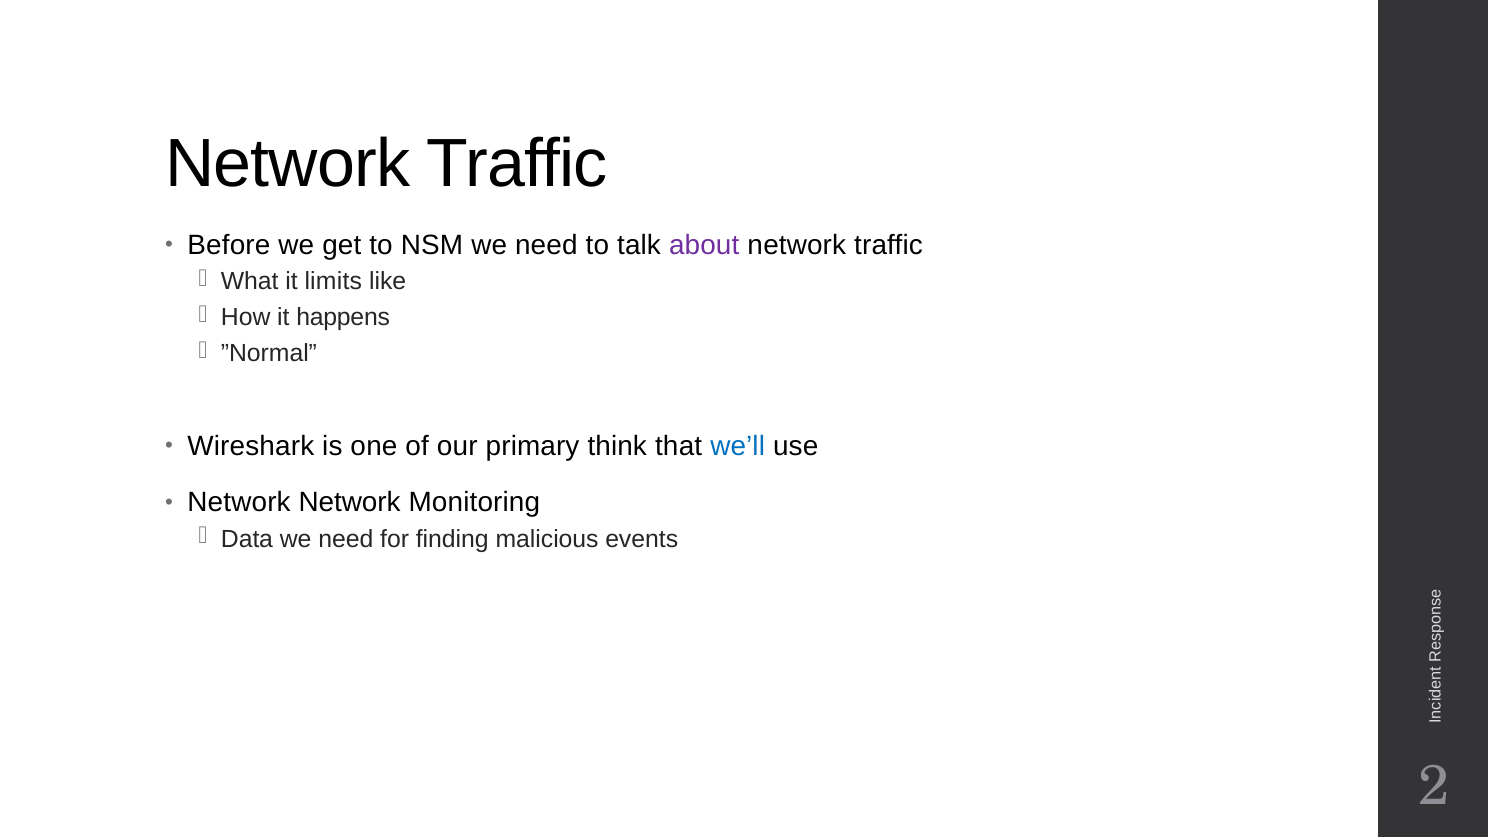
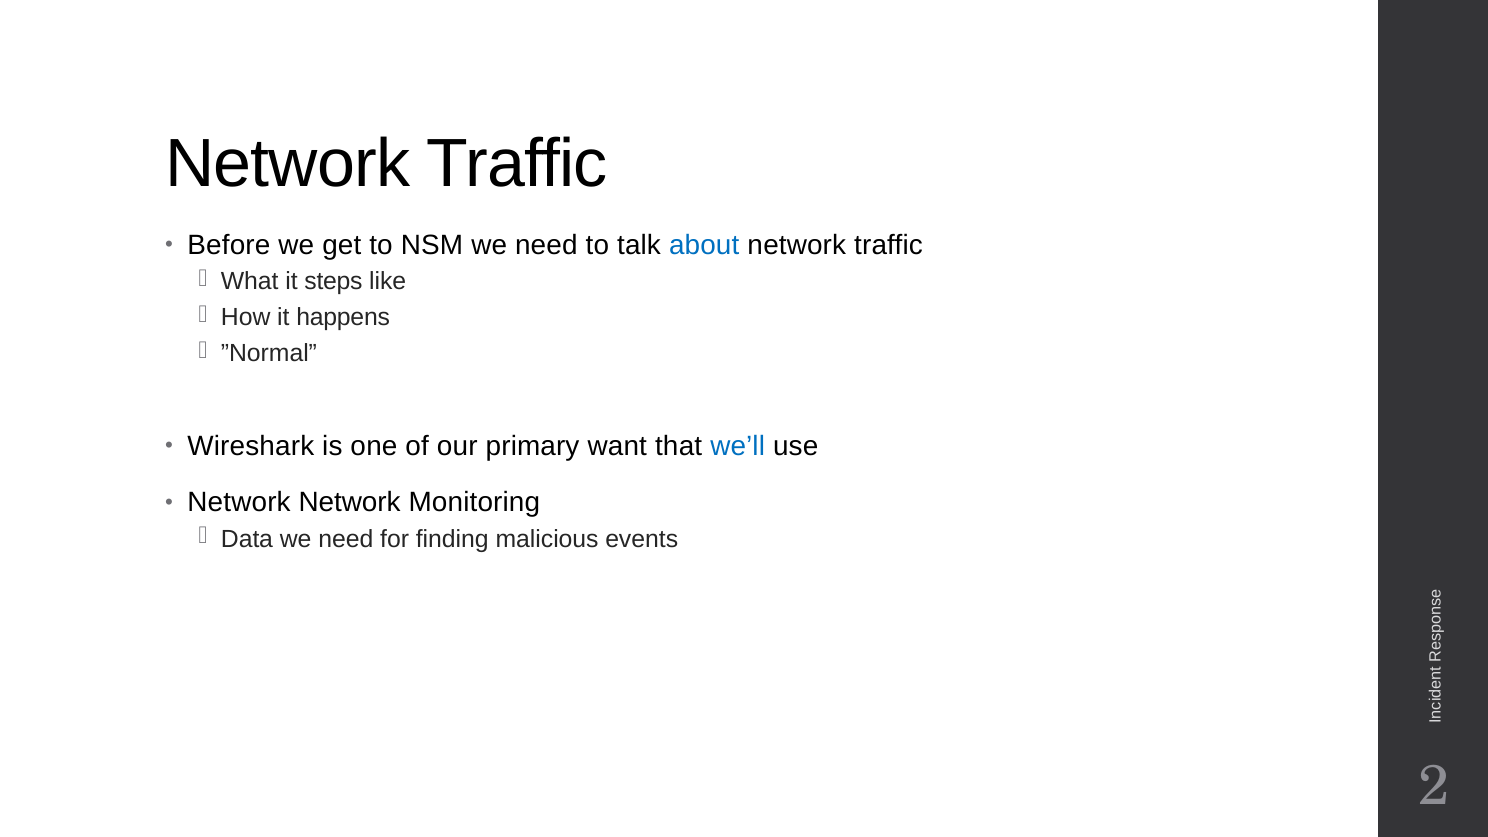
about colour: purple -> blue
limits: limits -> steps
think: think -> want
